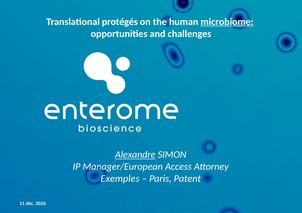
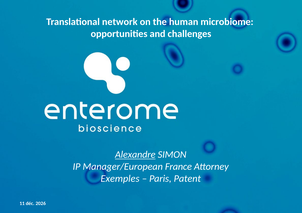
protégés: protégés -> network
microbiome underline: present -> none
Access: Access -> France
